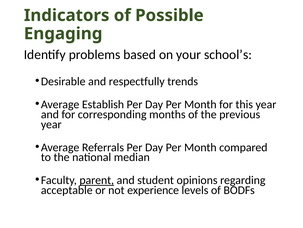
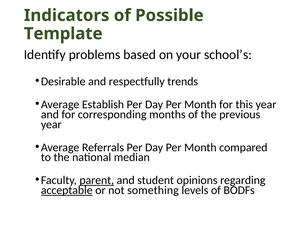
Engaging: Engaging -> Template
acceptable underline: none -> present
experience: experience -> something
